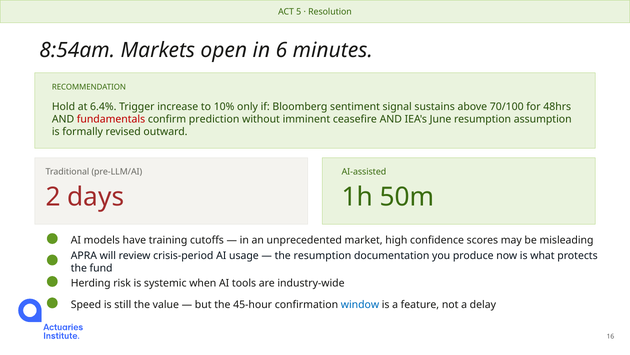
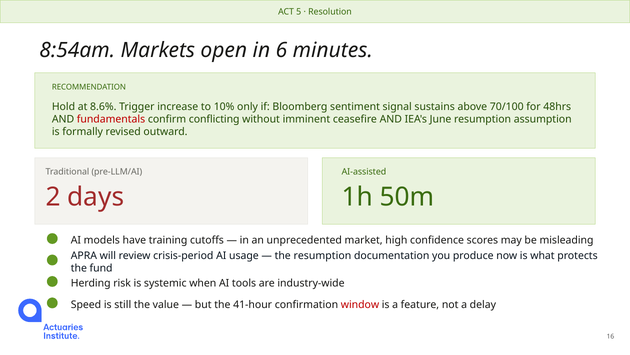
6.4%: 6.4% -> 8.6%
prediction: prediction -> conflicting
45-hour: 45-hour -> 41-hour
window colour: blue -> red
